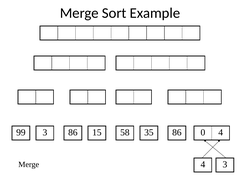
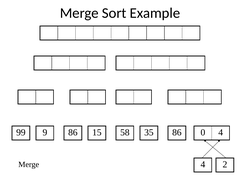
99 3: 3 -> 9
4 3: 3 -> 2
